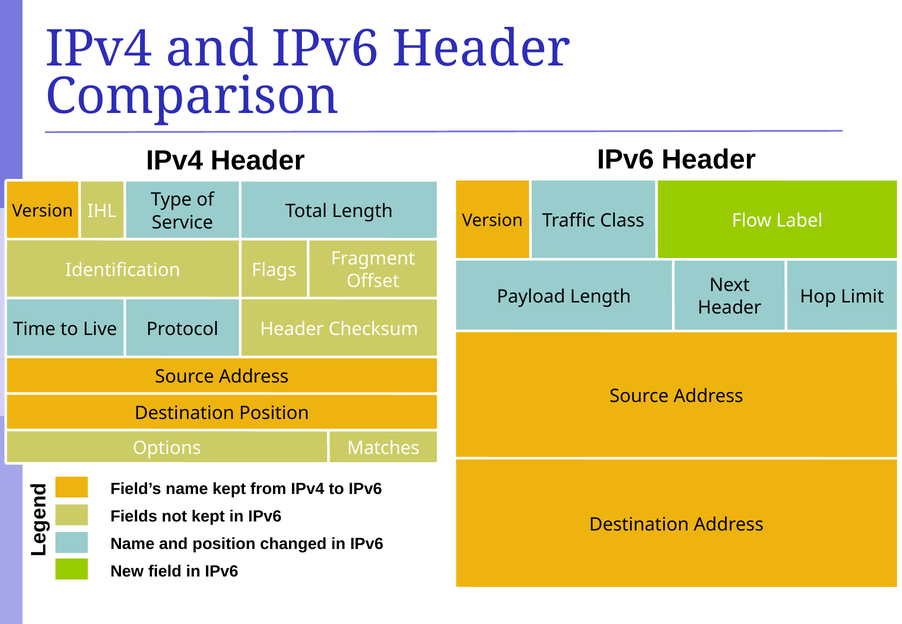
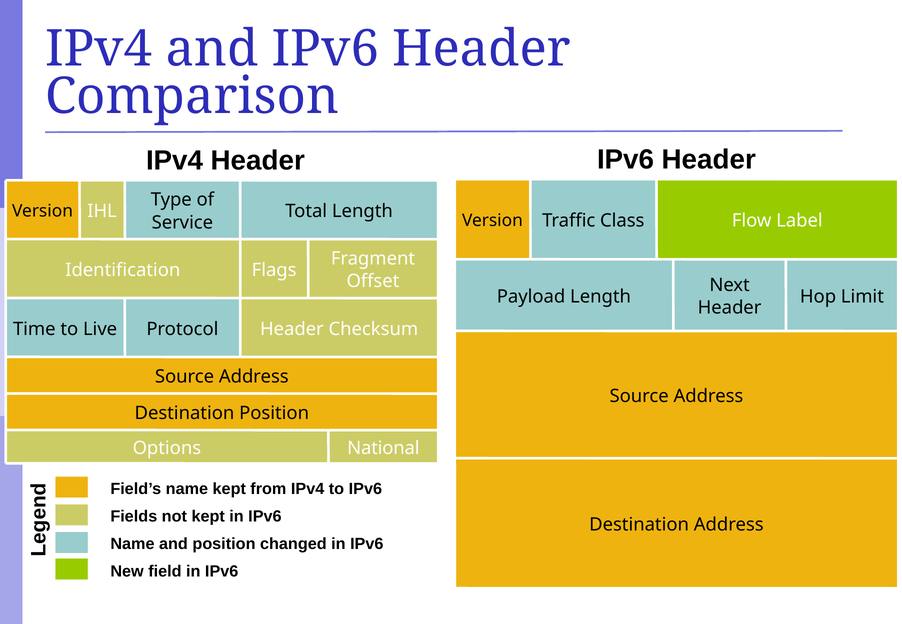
Matches: Matches -> National
